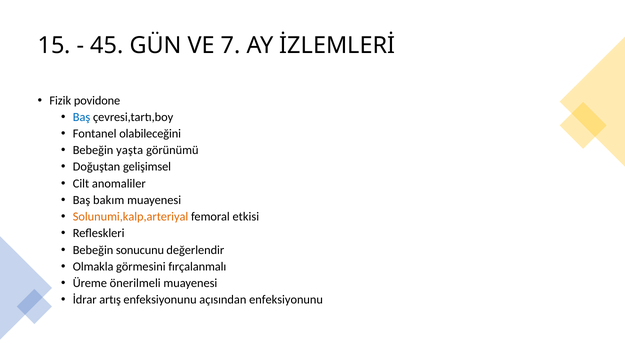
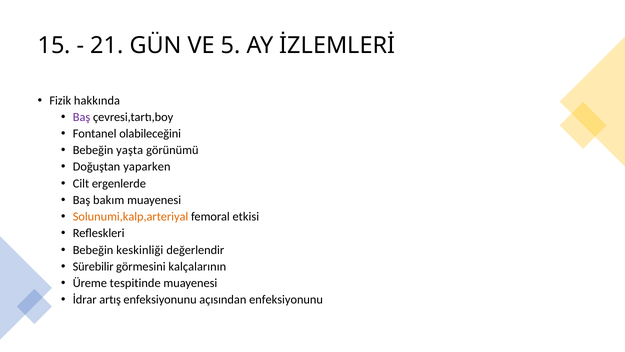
45: 45 -> 21
7: 7 -> 5
povidone: povidone -> hakkında
Baş at (82, 117) colour: blue -> purple
gelişimsel: gelişimsel -> yaparken
anomaliler: anomaliler -> ergenlerde
sonucunu: sonucunu -> keskinliği
Olmakla: Olmakla -> Sürebilir
fırçalanmalı: fırçalanmalı -> kalçalarının
önerilmeli: önerilmeli -> tespitinde
